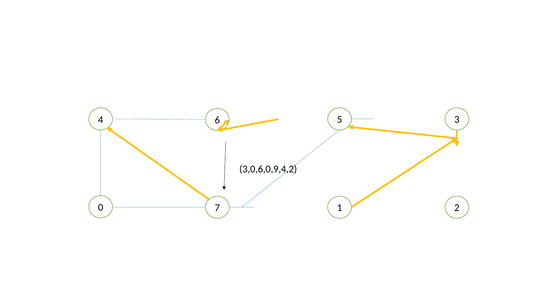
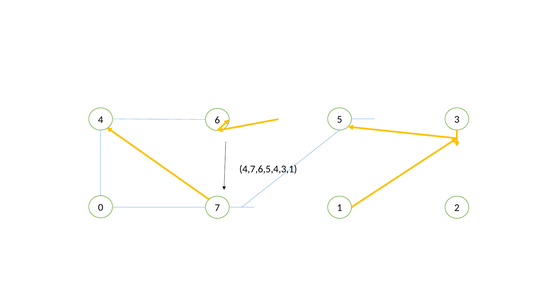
3,0,6,0,9,4,2: 3,0,6,0,9,4,2 -> 4,7,6,5,4,3,1
